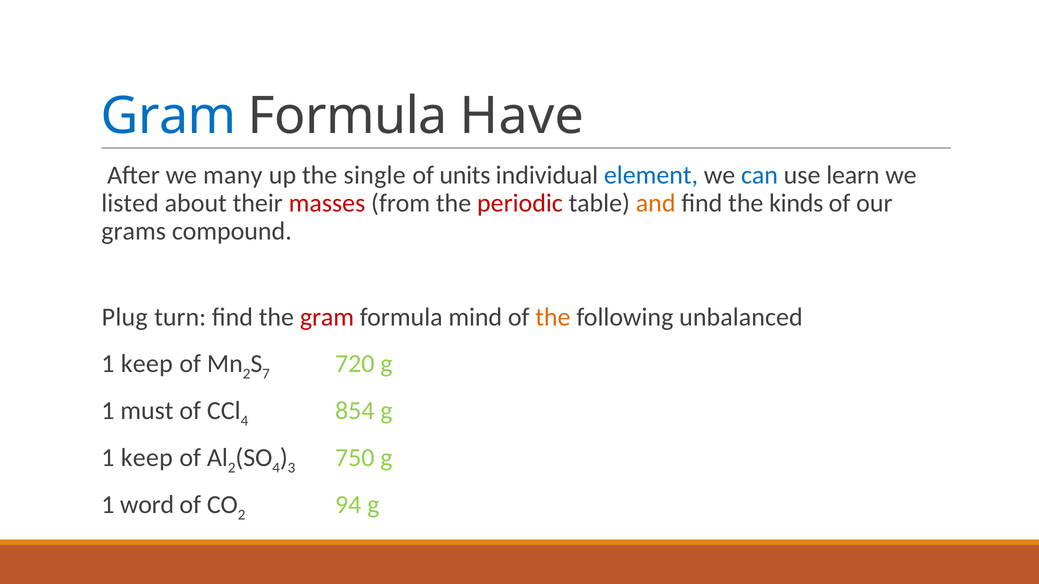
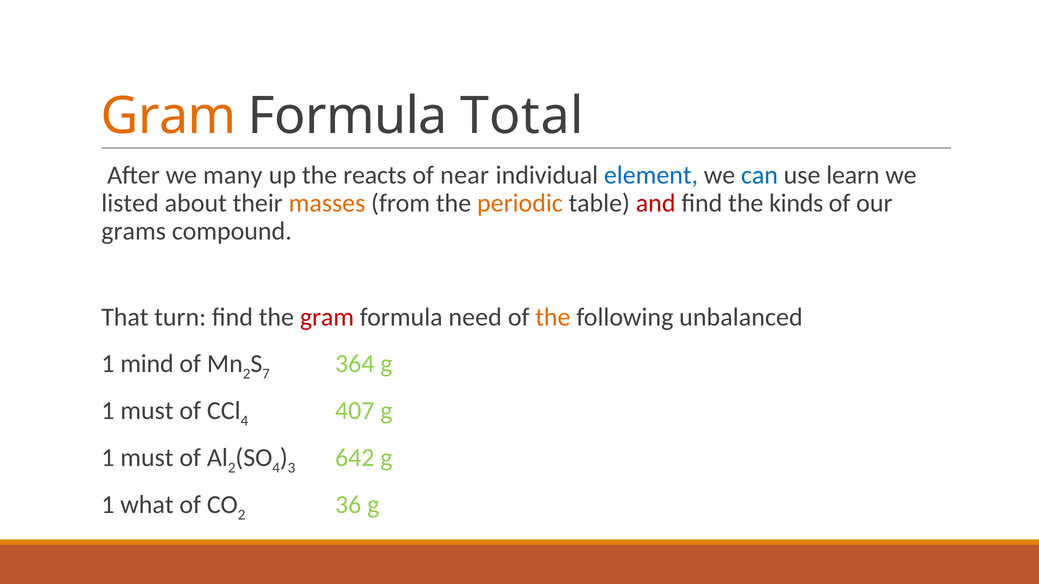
Gram at (169, 116) colour: blue -> orange
Have: Have -> Total
single: single -> reacts
units: units -> near
masses colour: red -> orange
periodic colour: red -> orange
and colour: orange -> red
Plug: Plug -> That
mind: mind -> need
keep at (147, 364): keep -> mind
720: 720 -> 364
854: 854 -> 407
keep at (147, 458): keep -> must
750: 750 -> 642
word: word -> what
94: 94 -> 36
